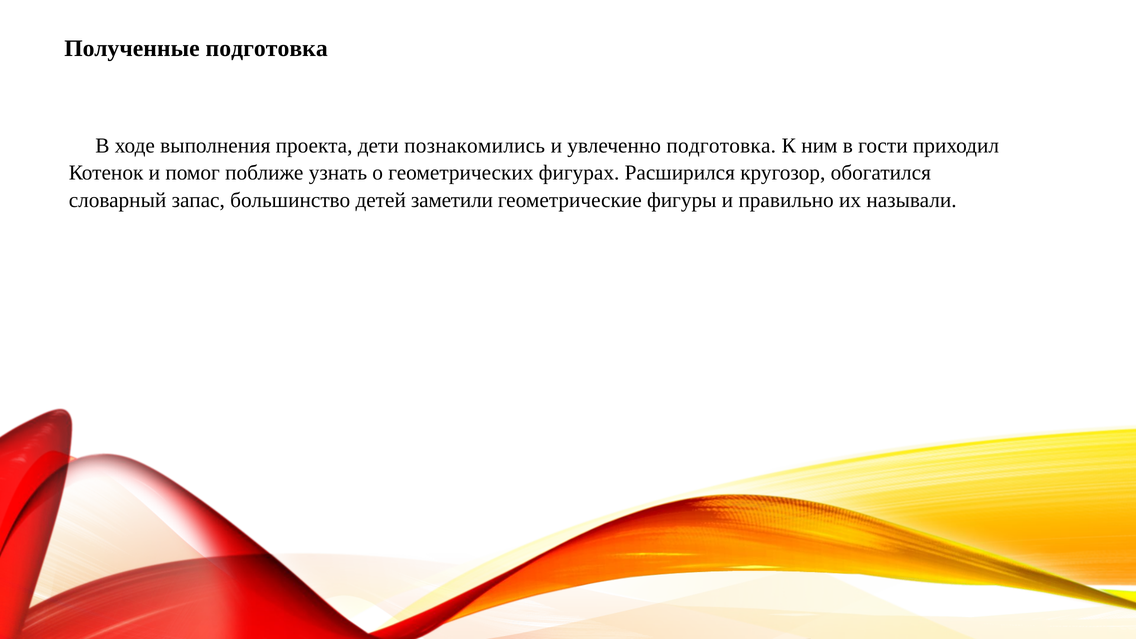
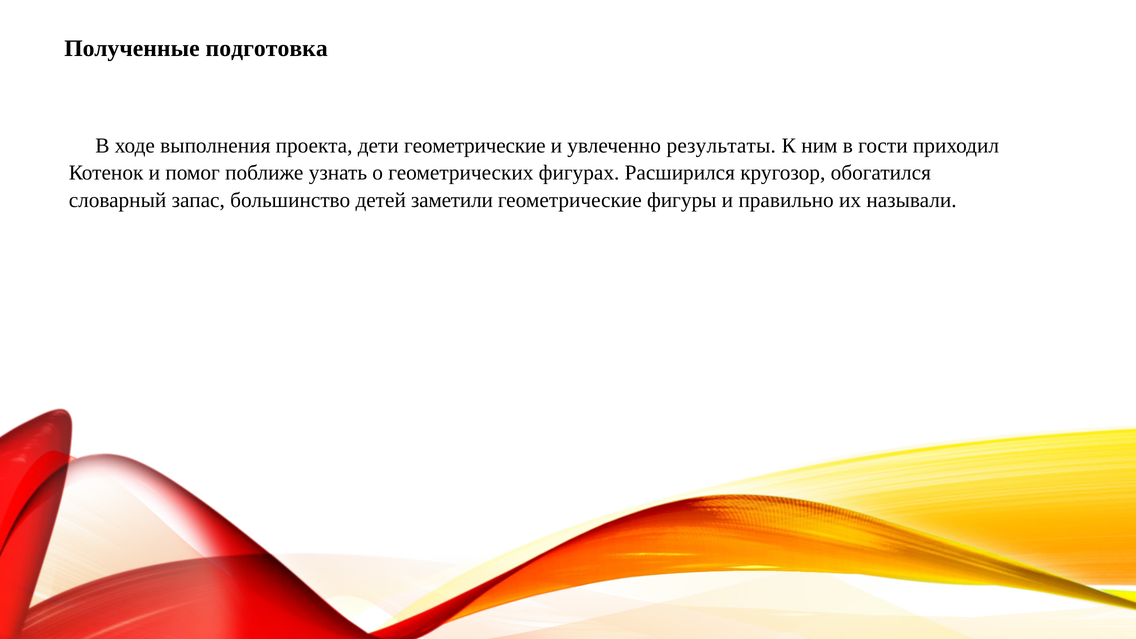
дети познакомились: познакомились -> геометрические
увлеченно подготовка: подготовка -> результаты
